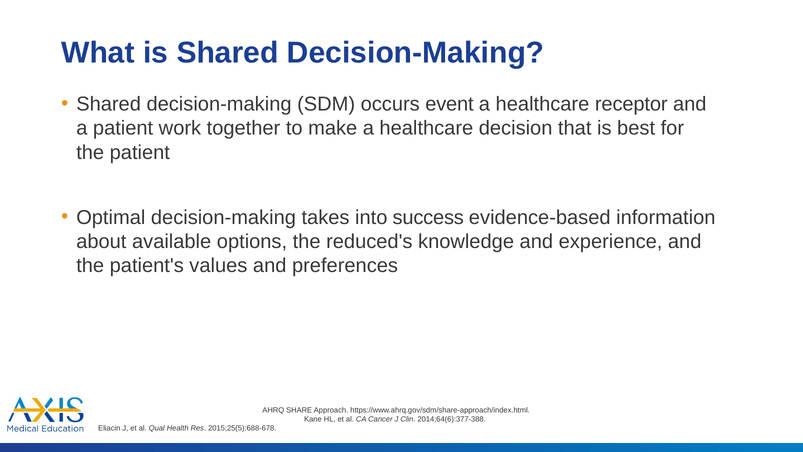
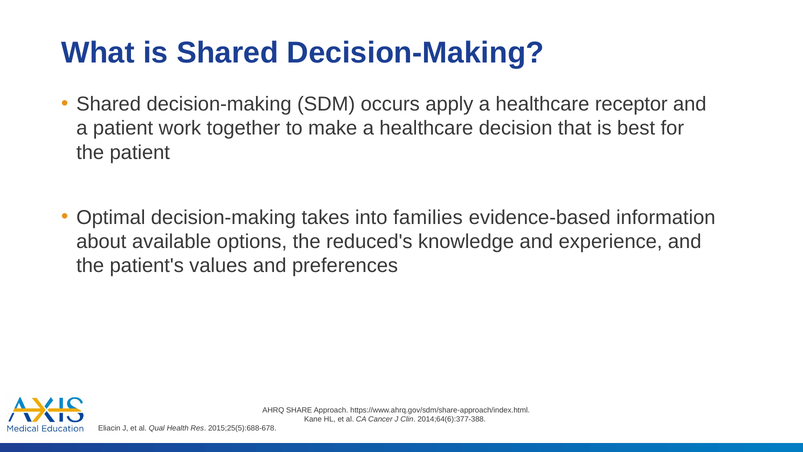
event: event -> apply
success: success -> families
